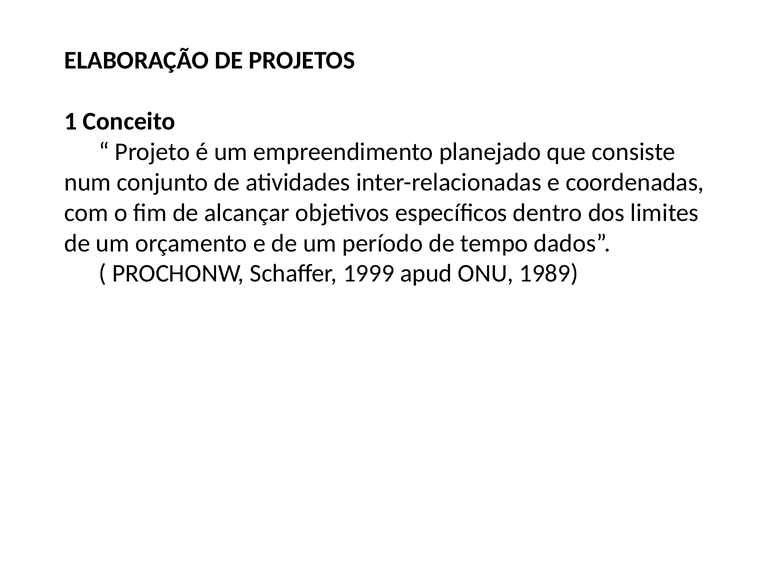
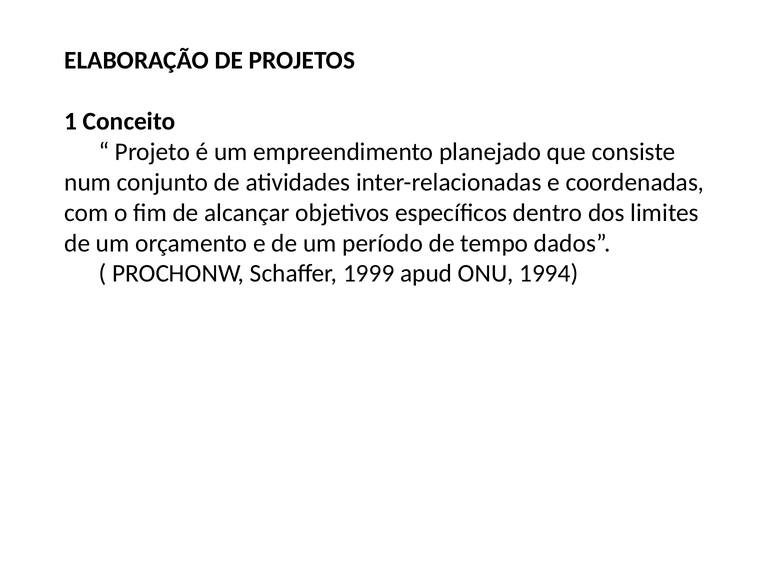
1989: 1989 -> 1994
